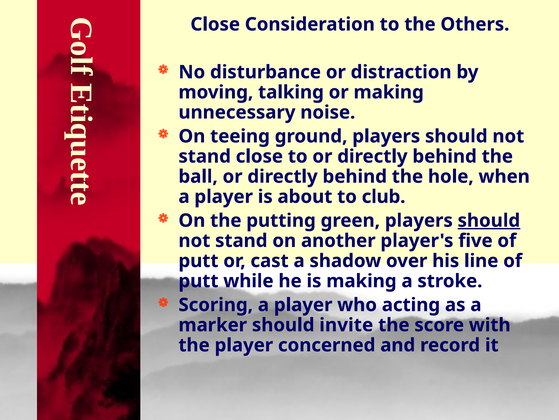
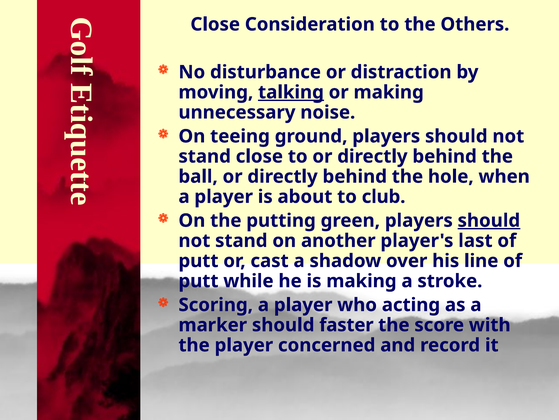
talking underline: none -> present
five: five -> last
invite: invite -> faster
